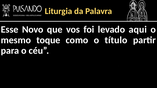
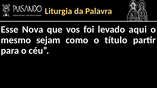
Novo: Novo -> Nova
toque: toque -> sejam
